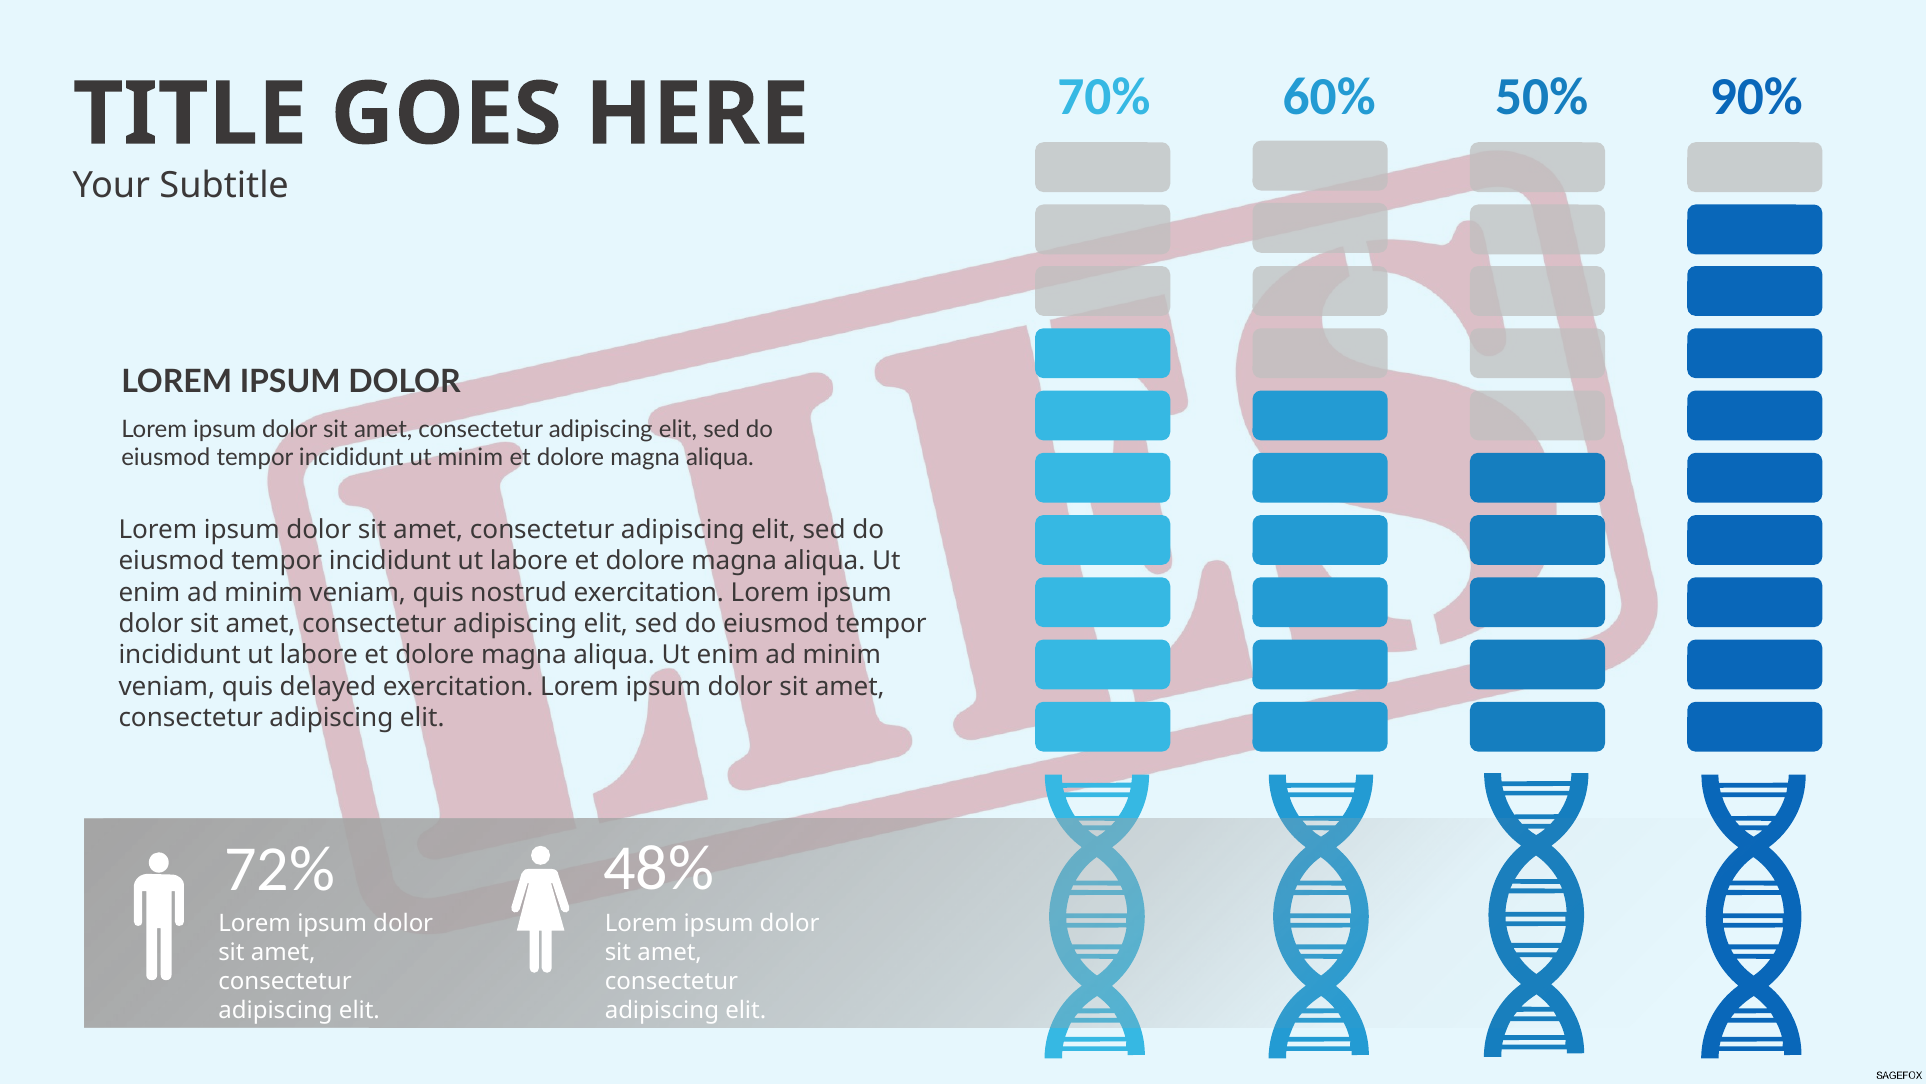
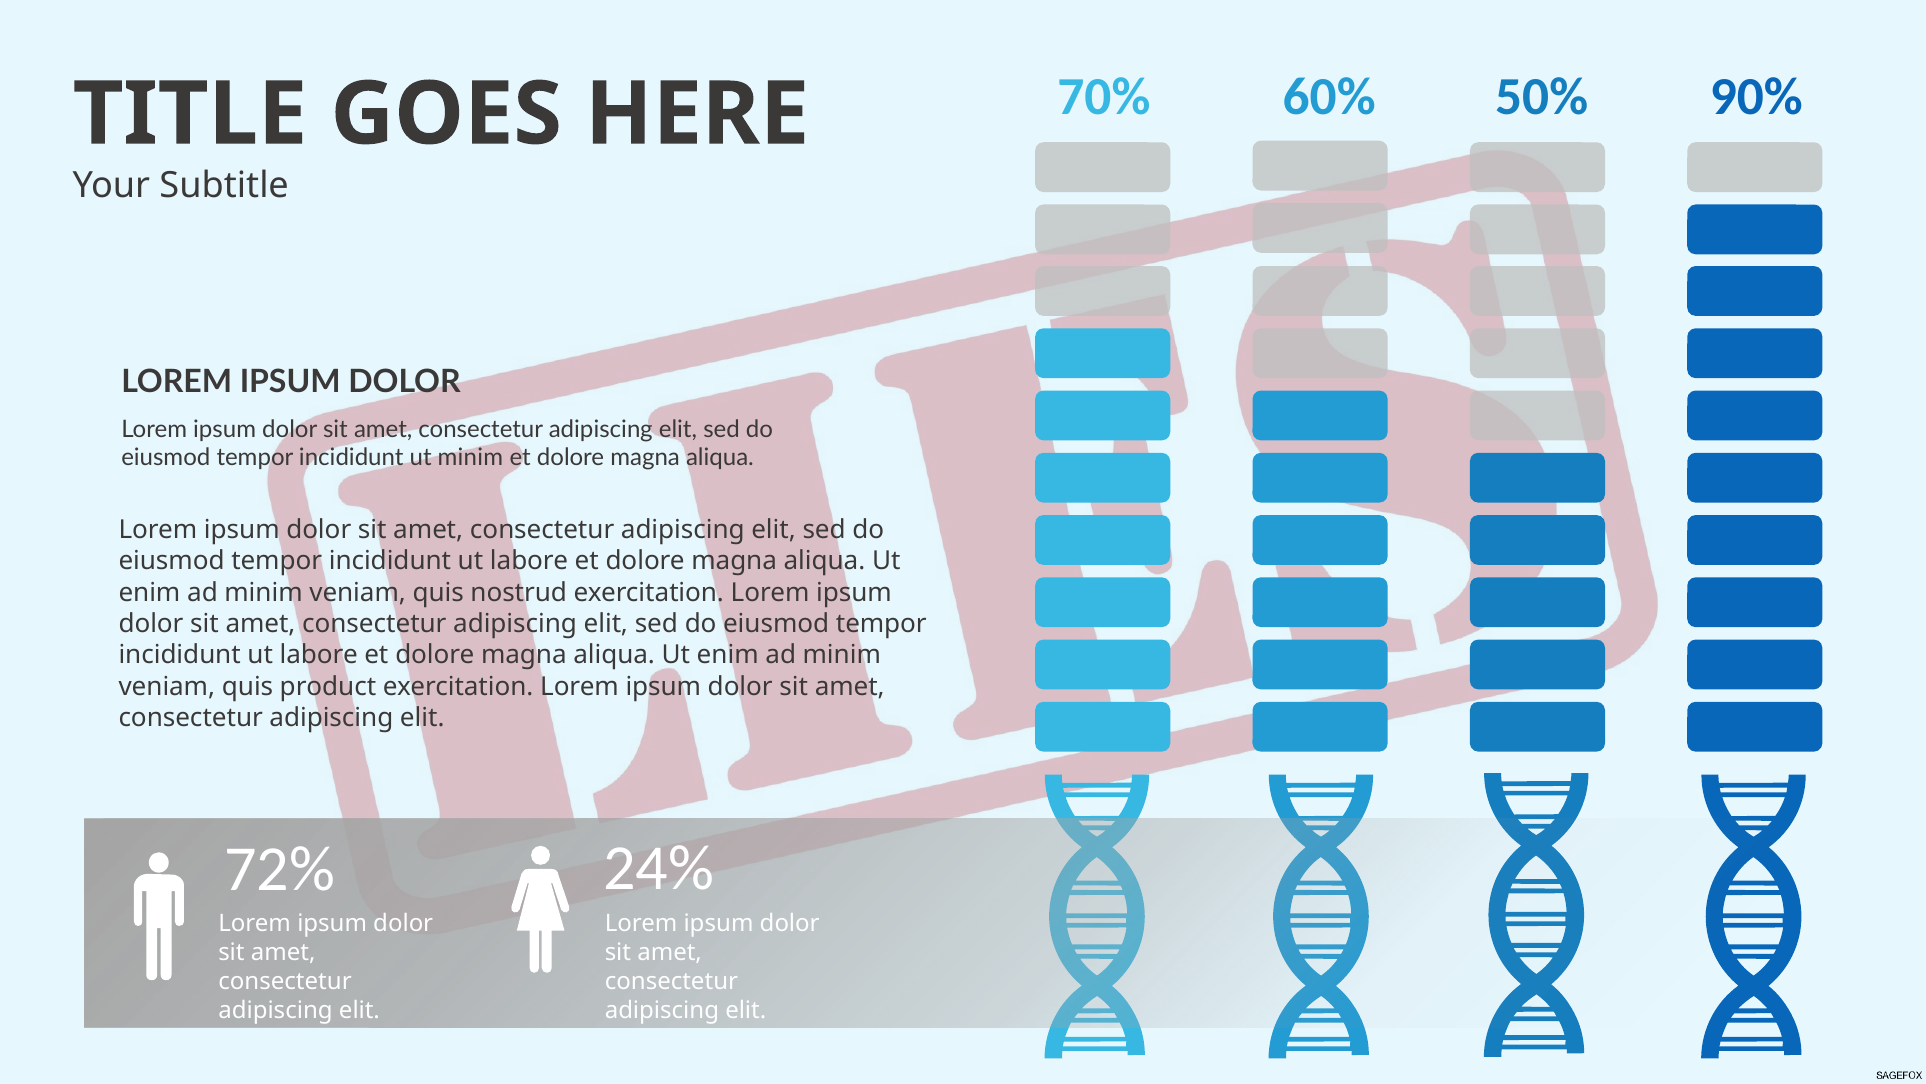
delayed: delayed -> product
48%: 48% -> 24%
